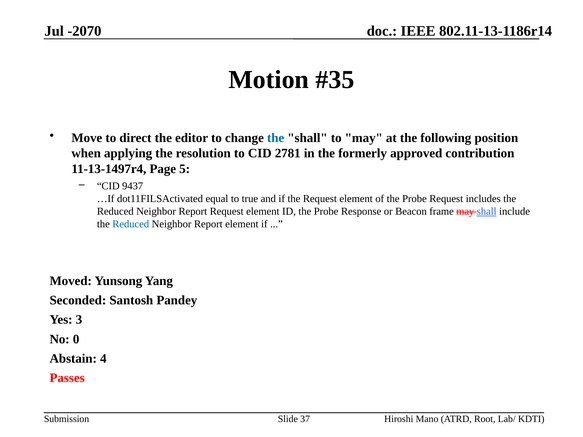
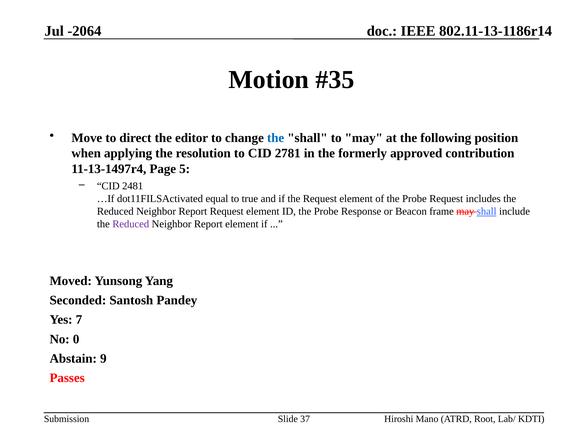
-2070: -2070 -> -2064
9437: 9437 -> 2481
Reduced at (131, 224) colour: blue -> purple
3: 3 -> 7
4: 4 -> 9
